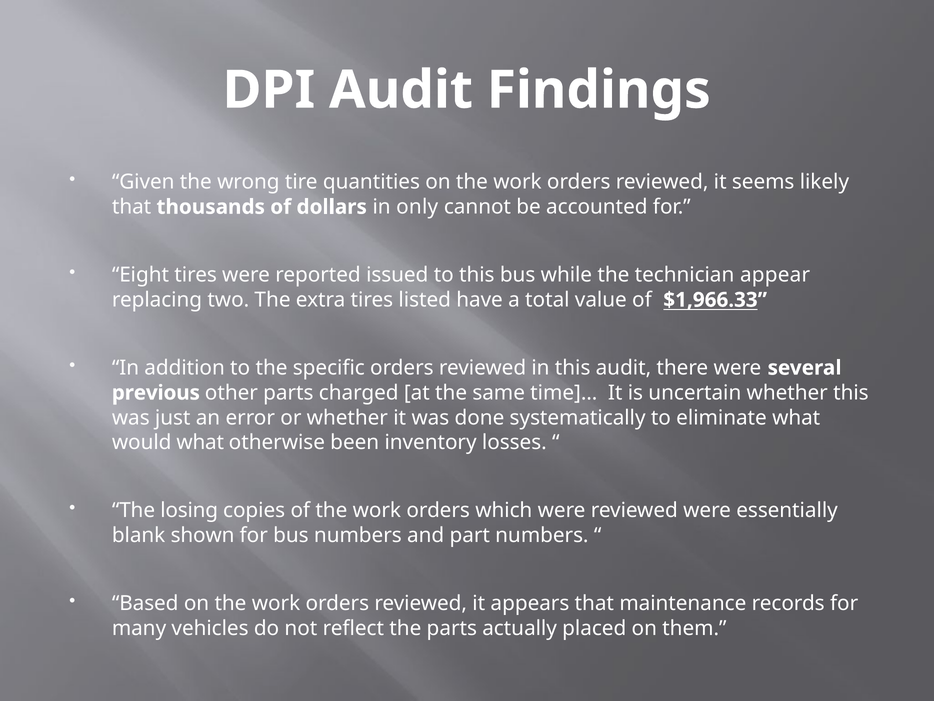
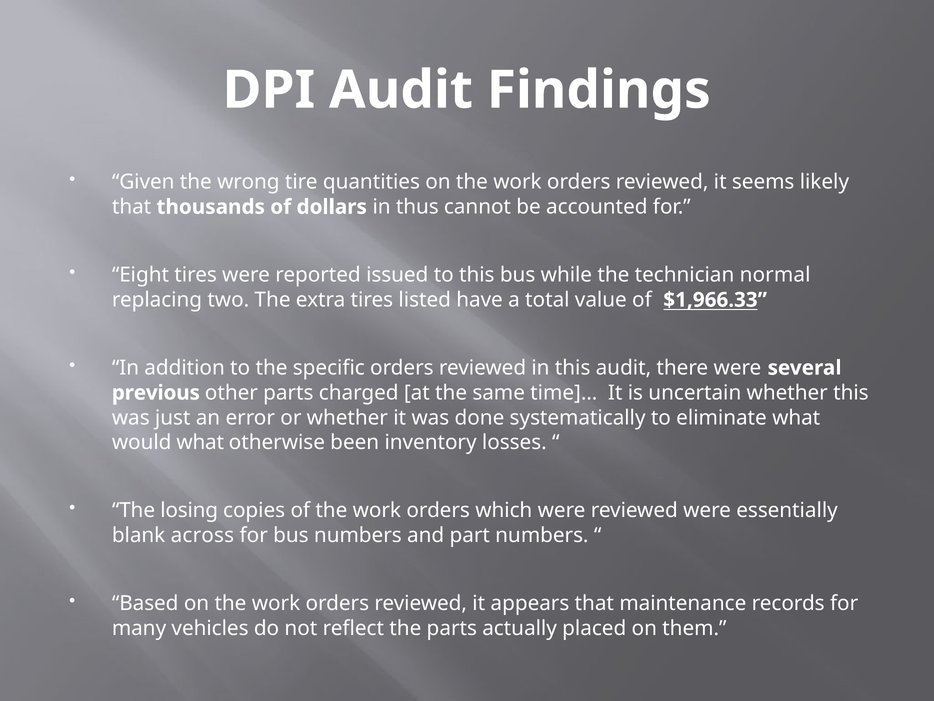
only: only -> thus
appear: appear -> normal
shown: shown -> across
